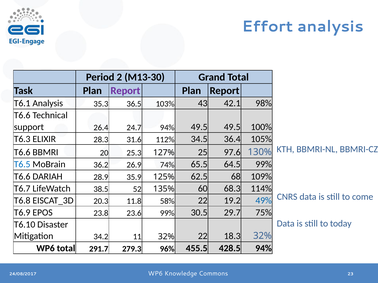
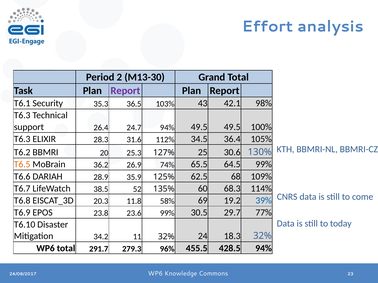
T6.1 Analysis: Analysis -> Security
T6.6 at (22, 116): T6.6 -> T6.3
T6.6 at (22, 153): T6.6 -> T6.2
97.6: 97.6 -> 30.6
T6.5 colour: blue -> orange
58% 22: 22 -> 69
49%: 49% -> 39%
75%: 75% -> 77%
32% 22: 22 -> 24
